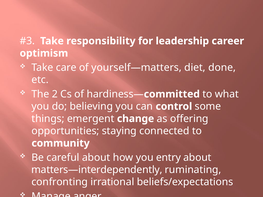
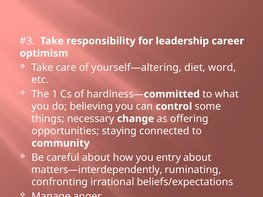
yourself—matters: yourself—matters -> yourself—altering
done: done -> word
2: 2 -> 1
emergent: emergent -> necessary
